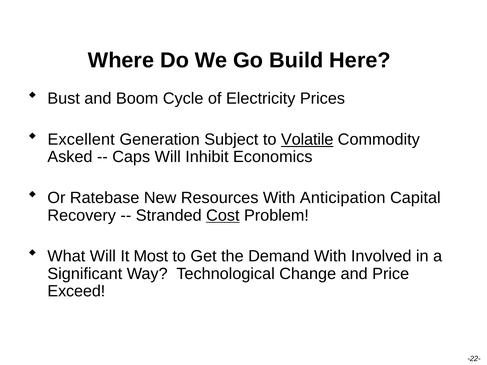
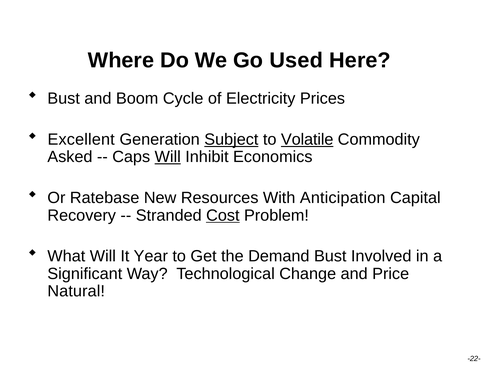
Build: Build -> Used
Subject underline: none -> present
Will at (168, 157) underline: none -> present
Most: Most -> Year
Demand With: With -> Bust
Exceed: Exceed -> Natural
